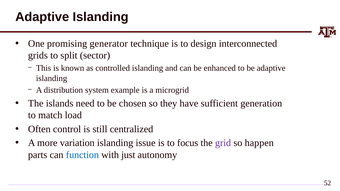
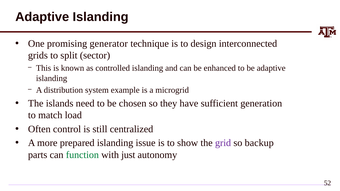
variation: variation -> prepared
focus: focus -> show
happen: happen -> backup
function colour: blue -> green
